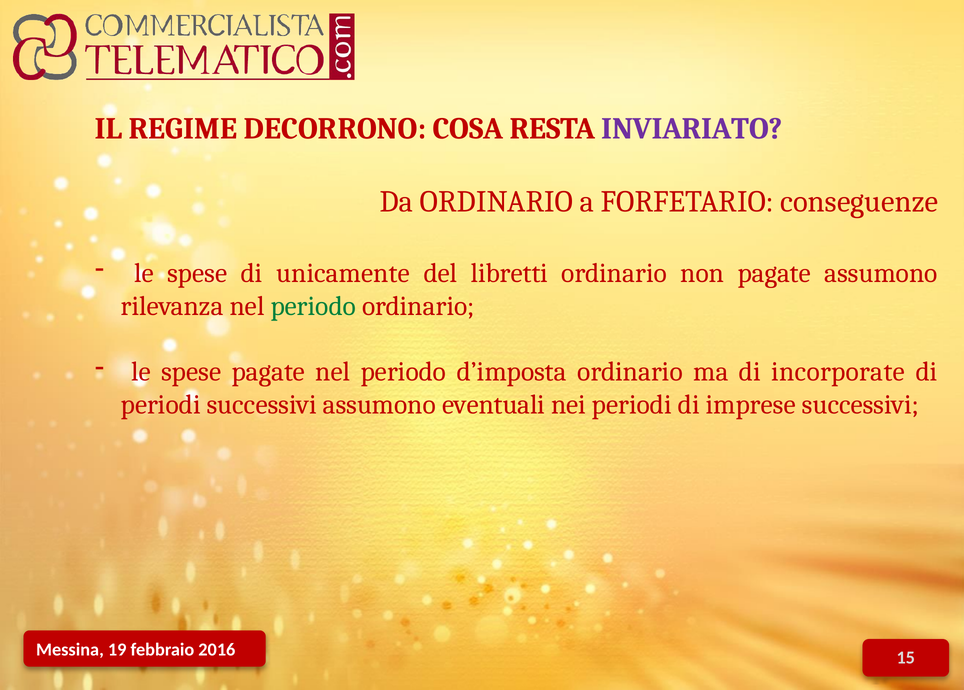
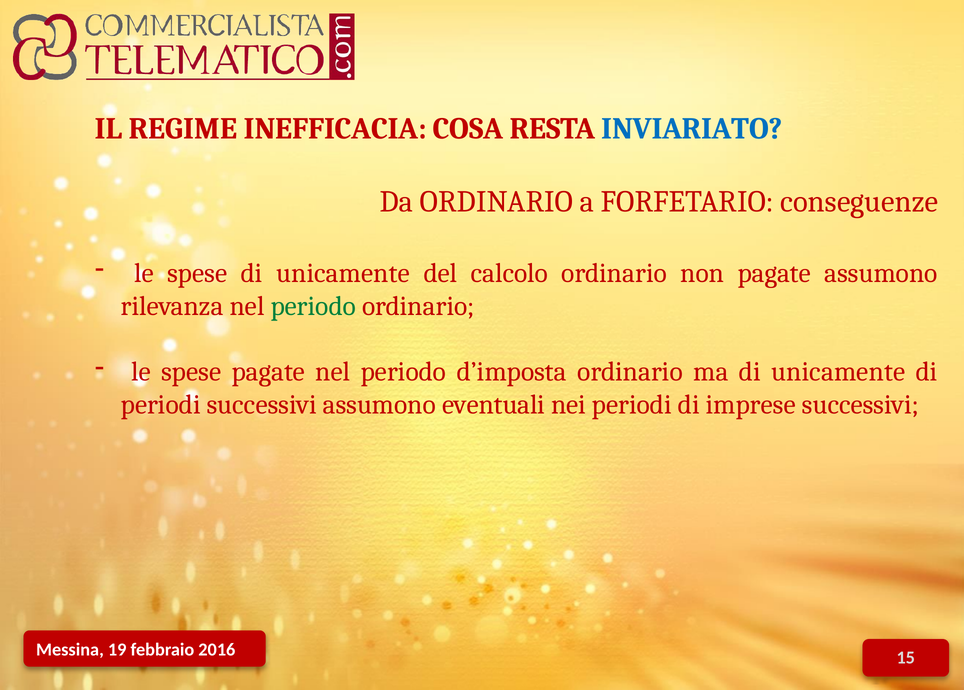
DECORRONO: DECORRONO -> INEFFICACIA
INVIARIATO colour: purple -> blue
libretti: libretti -> calcolo
ma di incorporate: incorporate -> unicamente
